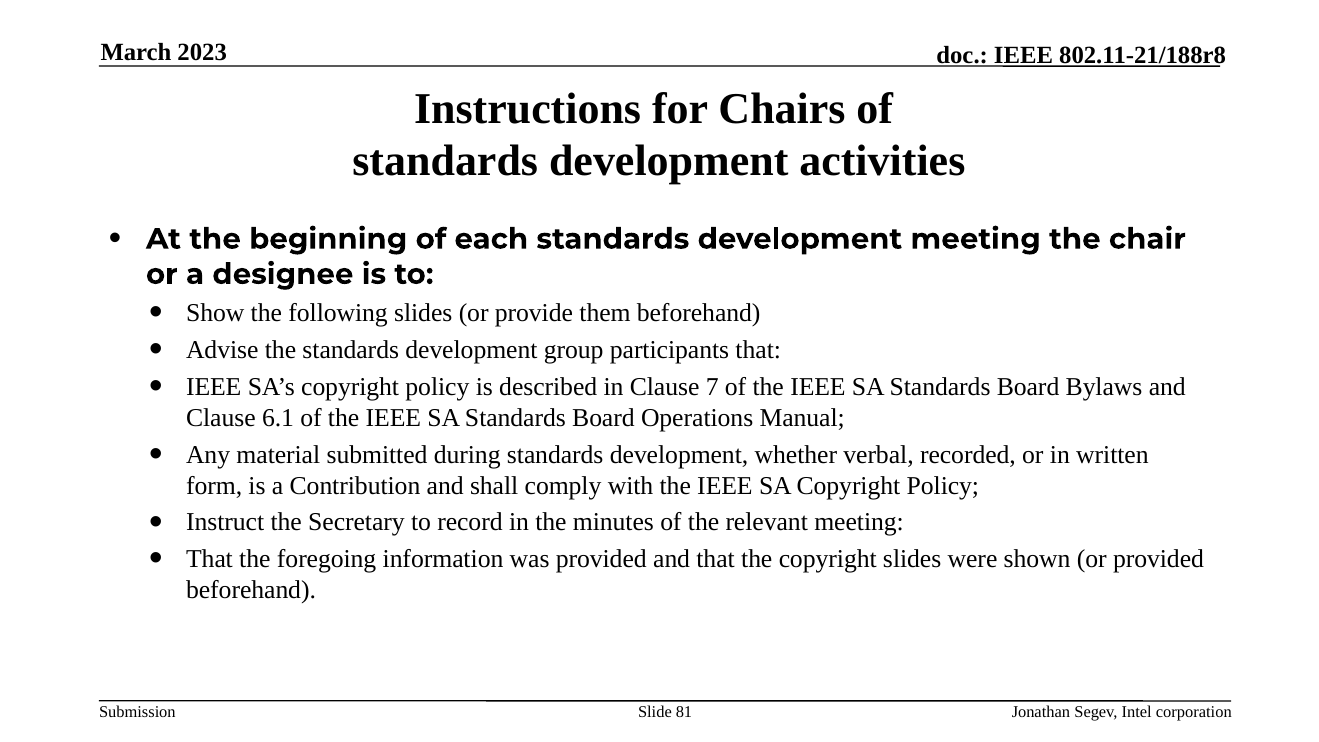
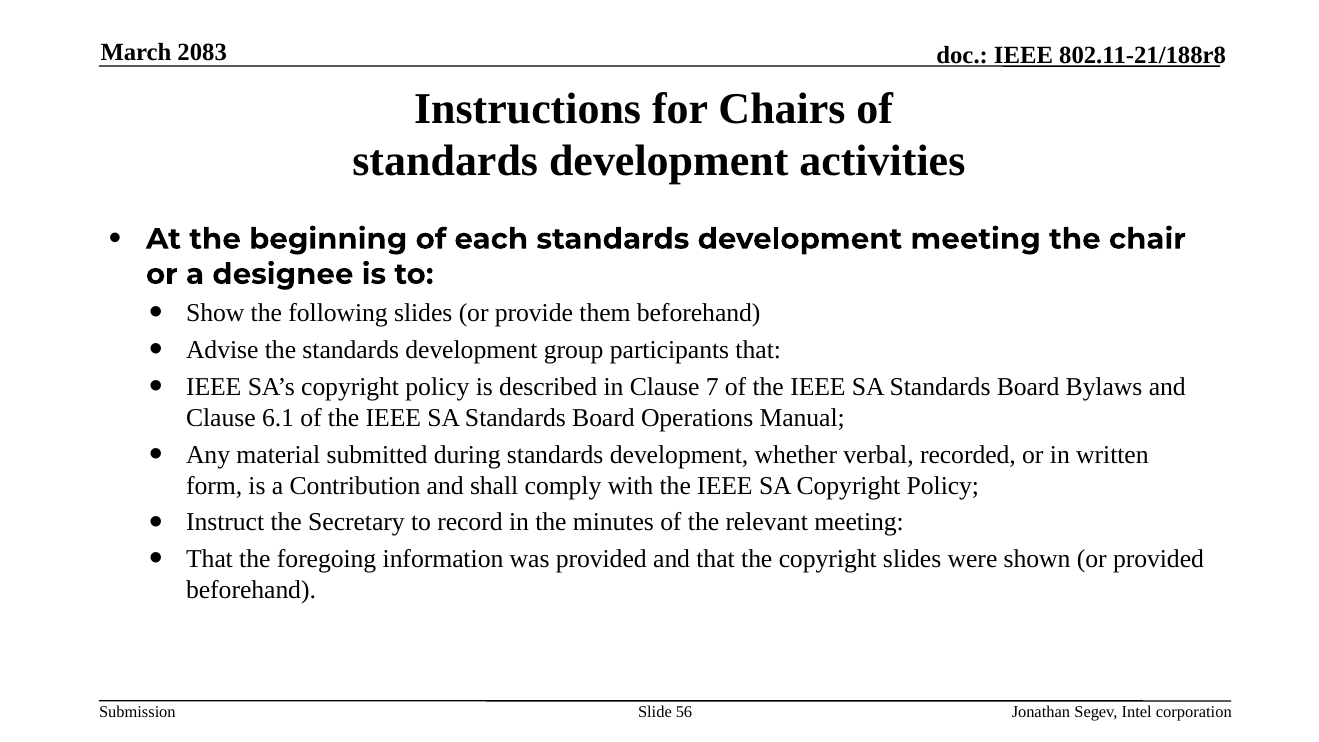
2023: 2023 -> 2083
81: 81 -> 56
